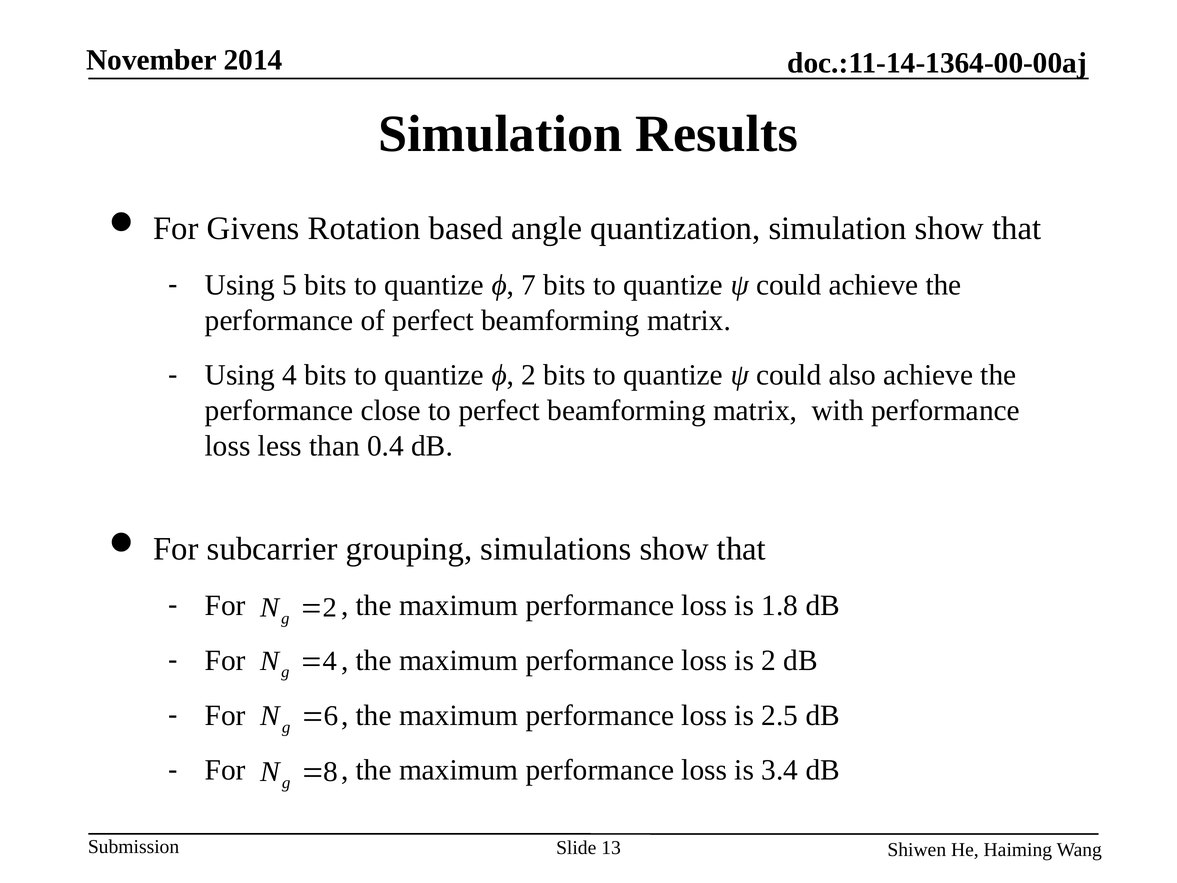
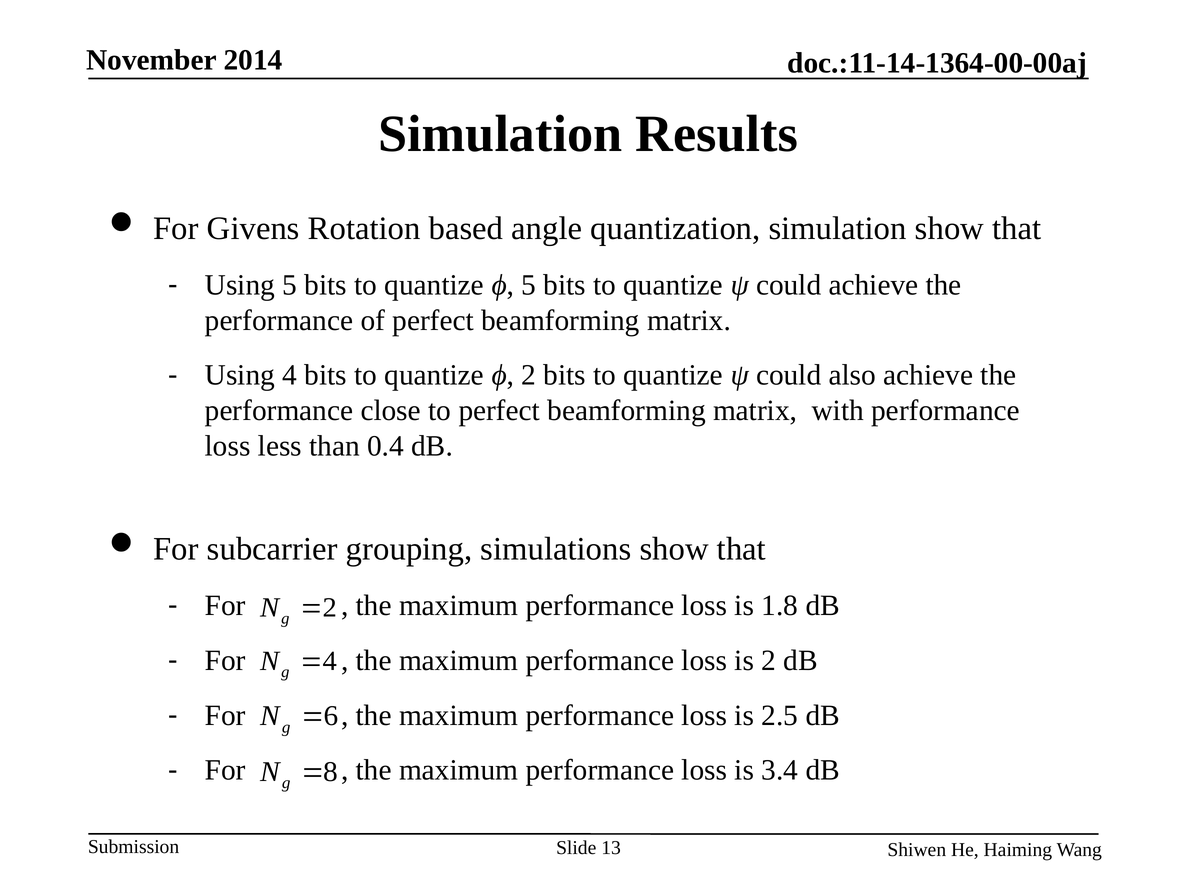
ϕ 7: 7 -> 5
